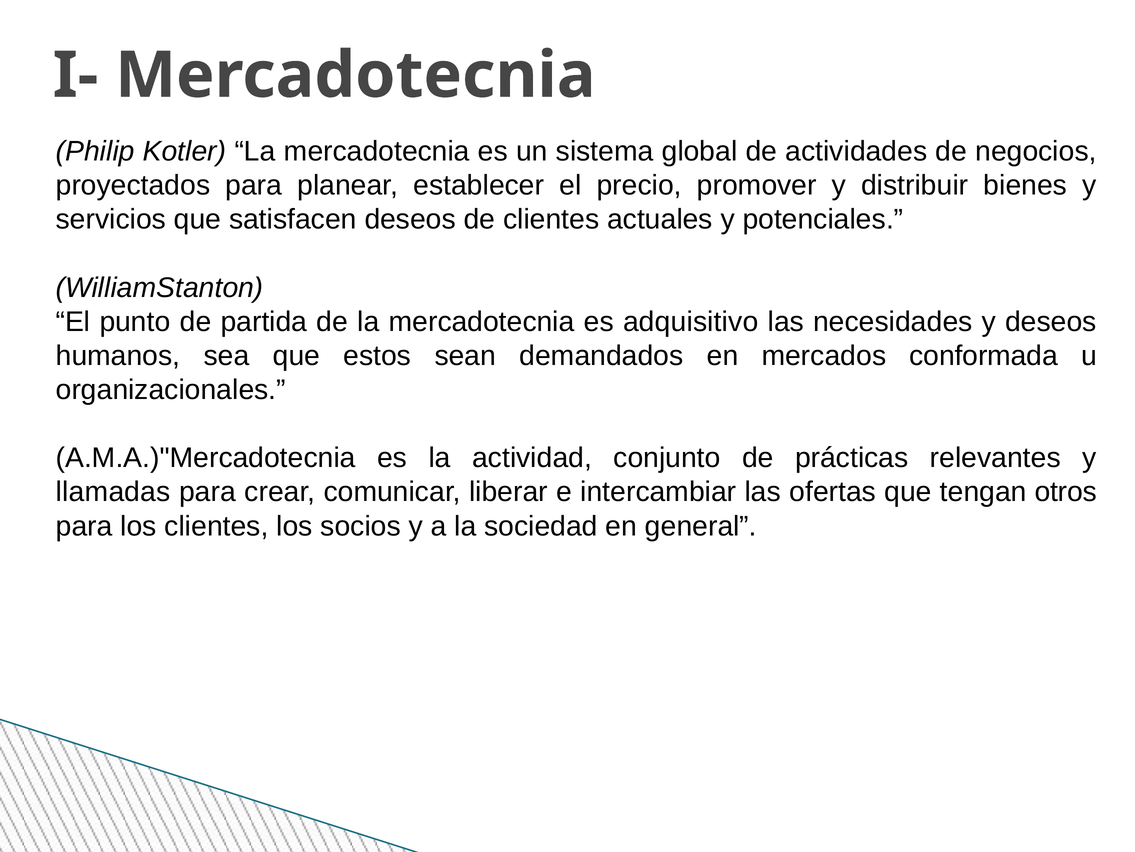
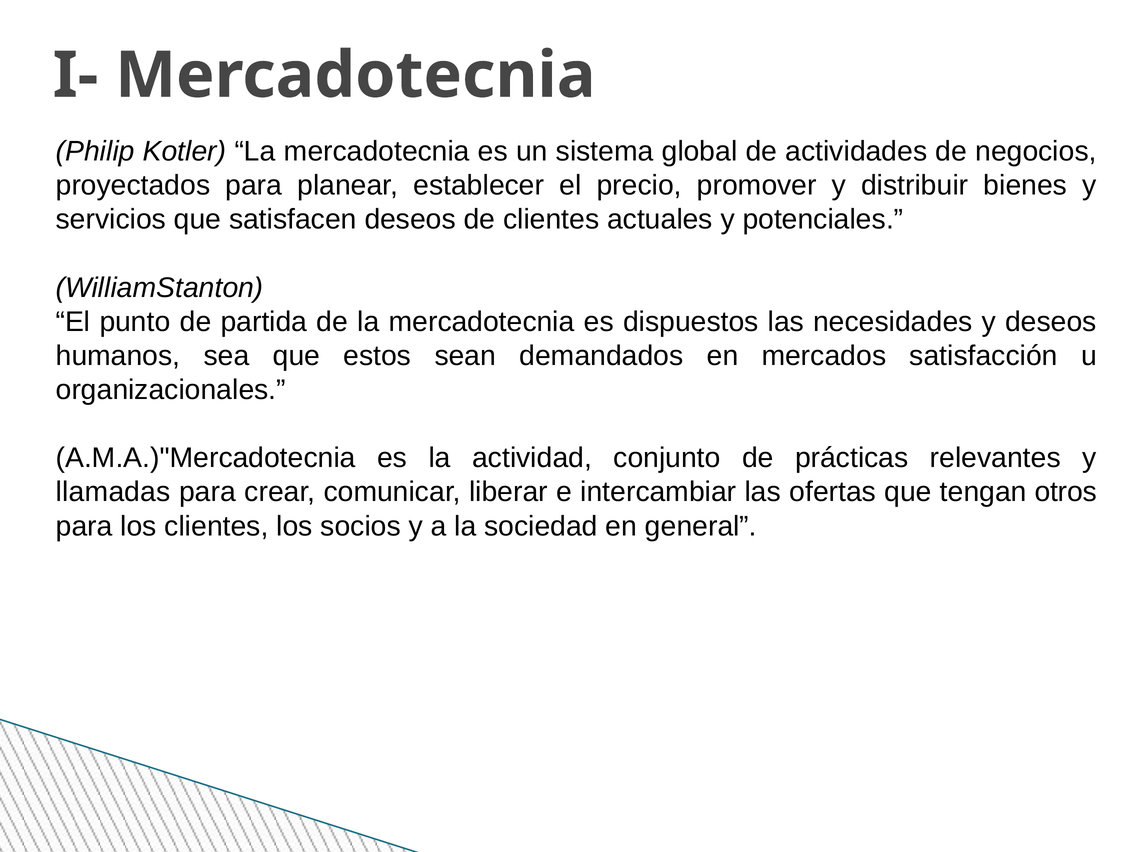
adquisitivo: adquisitivo -> dispuestos
conformada: conformada -> satisfacción
